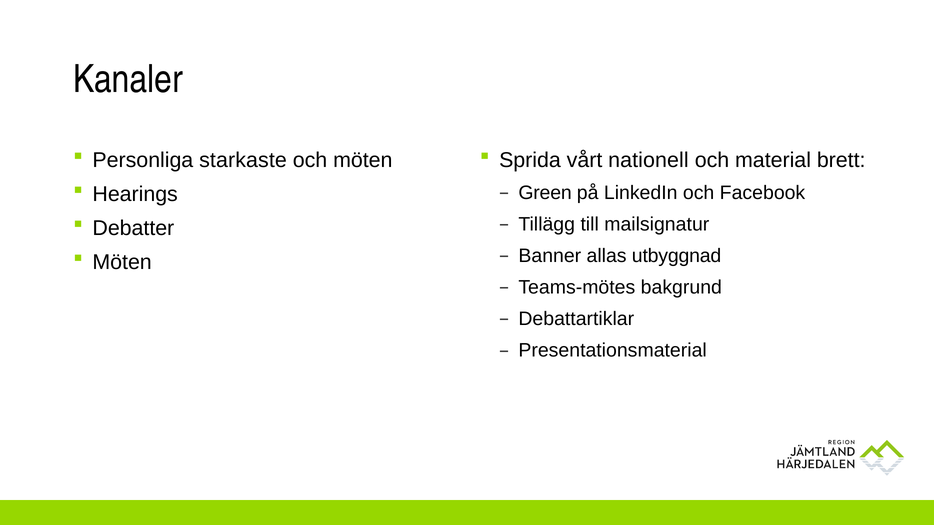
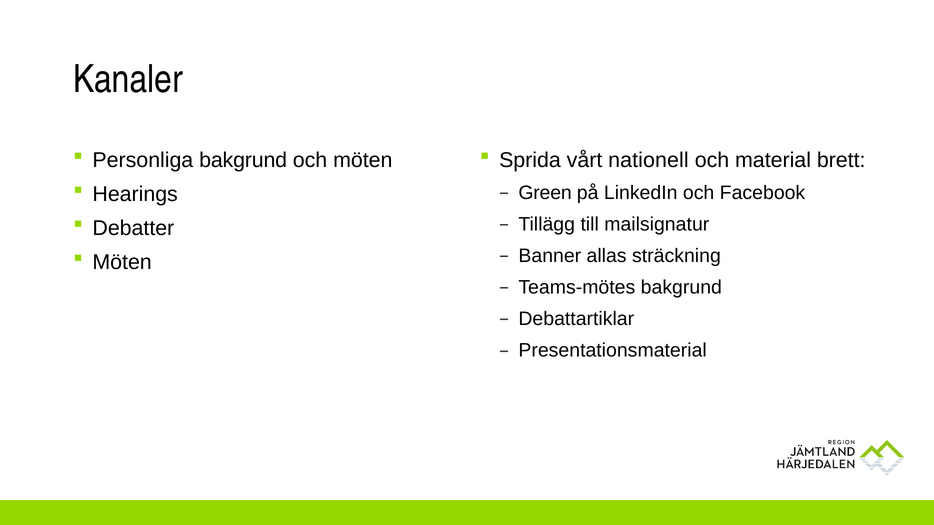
Personliga starkaste: starkaste -> bakgrund
utbyggnad: utbyggnad -> sträckning
